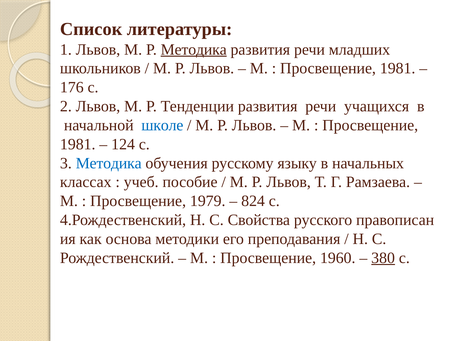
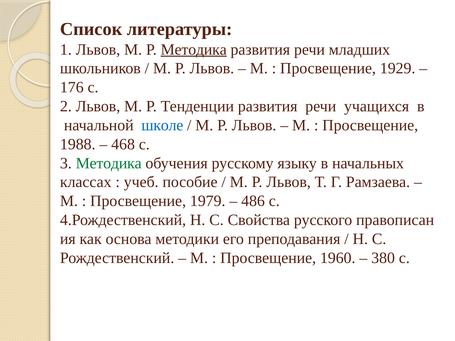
1981 at (398, 68): 1981 -> 1929
1981 at (78, 144): 1981 -> 1988
124: 124 -> 468
Методика at (109, 163) colour: blue -> green
824: 824 -> 486
380 underline: present -> none
